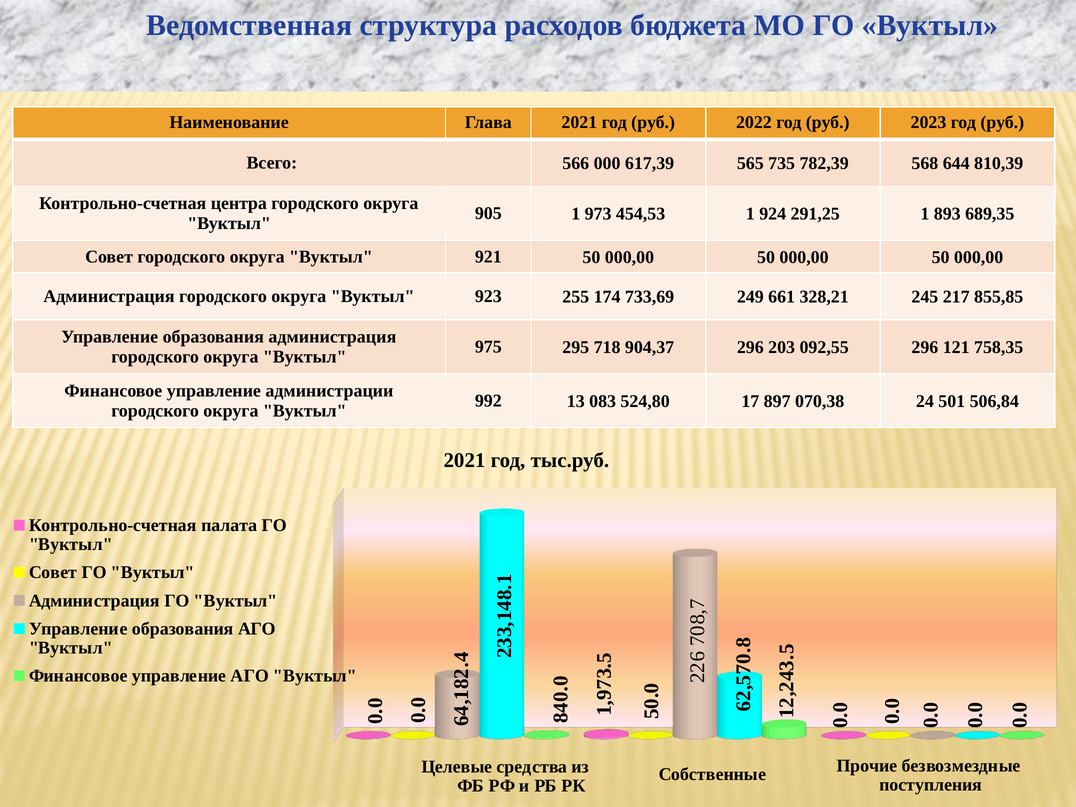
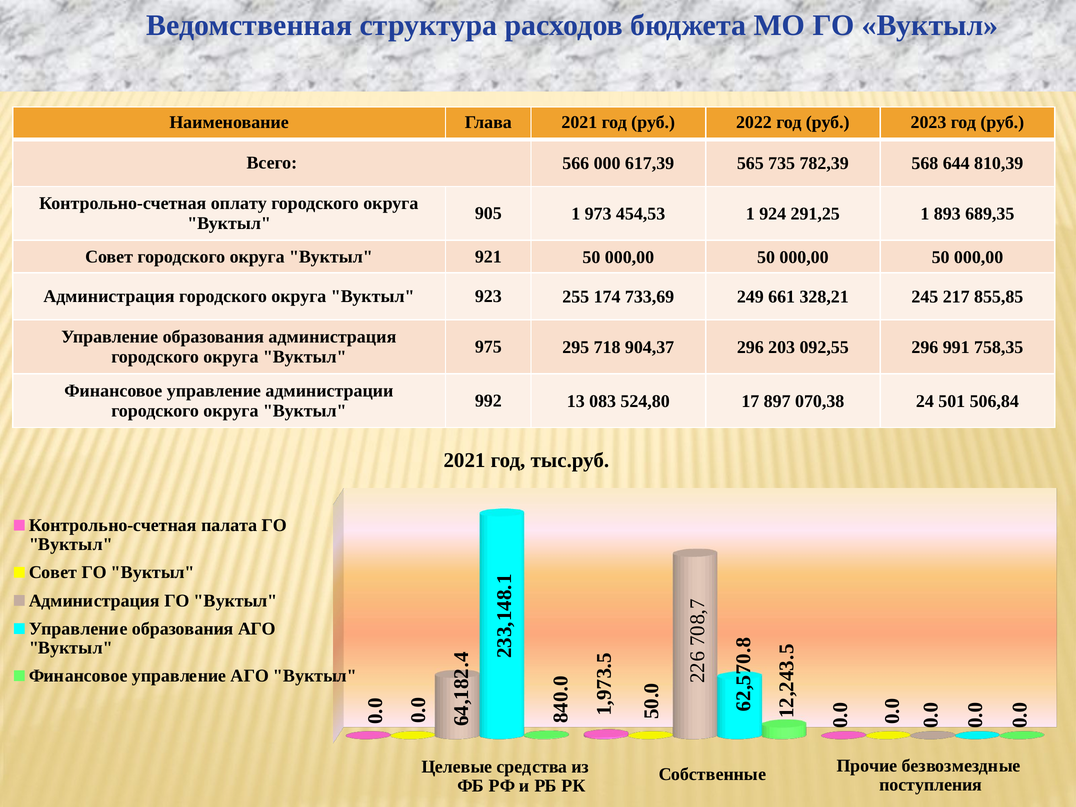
центра: центра -> оплату
121: 121 -> 991
